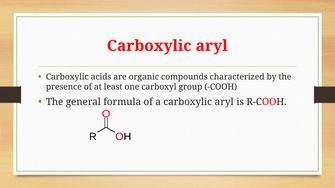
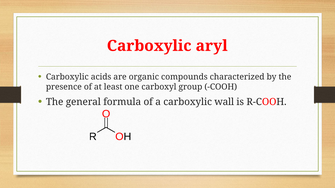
a carboxylic aryl: aryl -> wall
